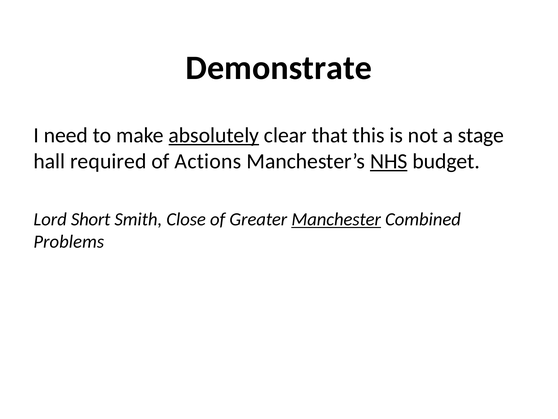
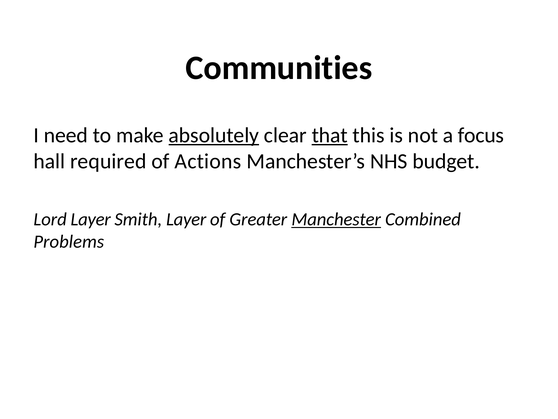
Demonstrate: Demonstrate -> Communities
that underline: none -> present
stage: stage -> focus
NHS underline: present -> none
Lord Short: Short -> Layer
Smith Close: Close -> Layer
